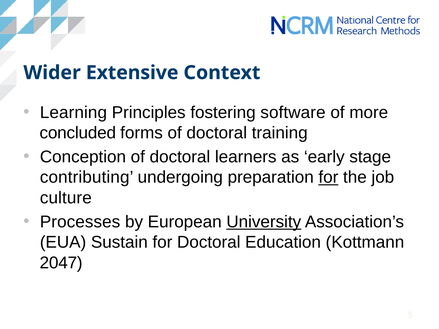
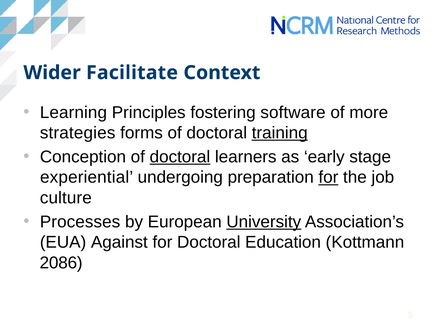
Extensive: Extensive -> Facilitate
concluded: concluded -> strategies
training underline: none -> present
doctoral at (180, 157) underline: none -> present
contributing: contributing -> experiential
Sustain: Sustain -> Against
2047: 2047 -> 2086
